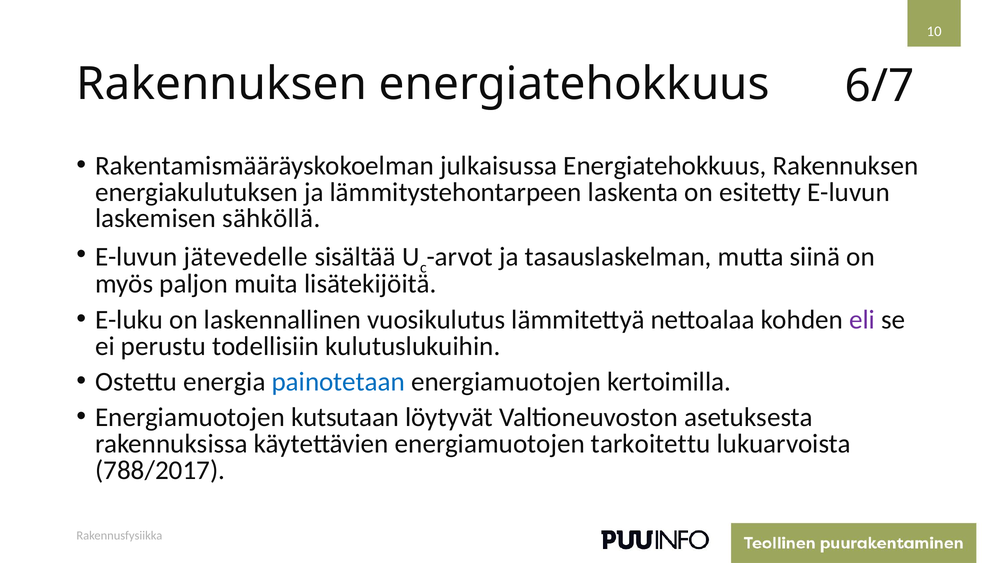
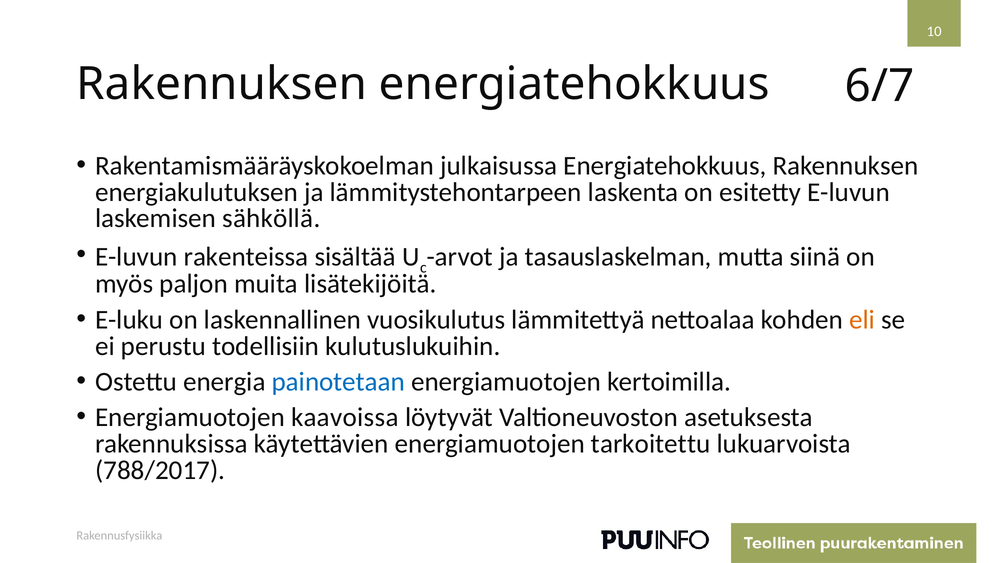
jätevedelle: jätevedelle -> rakenteissa
eli colour: purple -> orange
kutsutaan: kutsutaan -> kaavoissa
